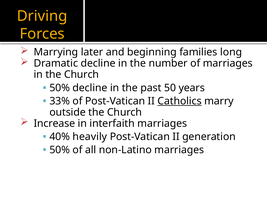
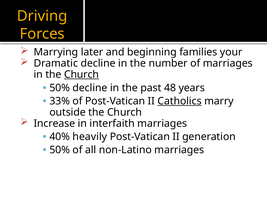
long: long -> your
Church at (82, 75) underline: none -> present
50: 50 -> 48
